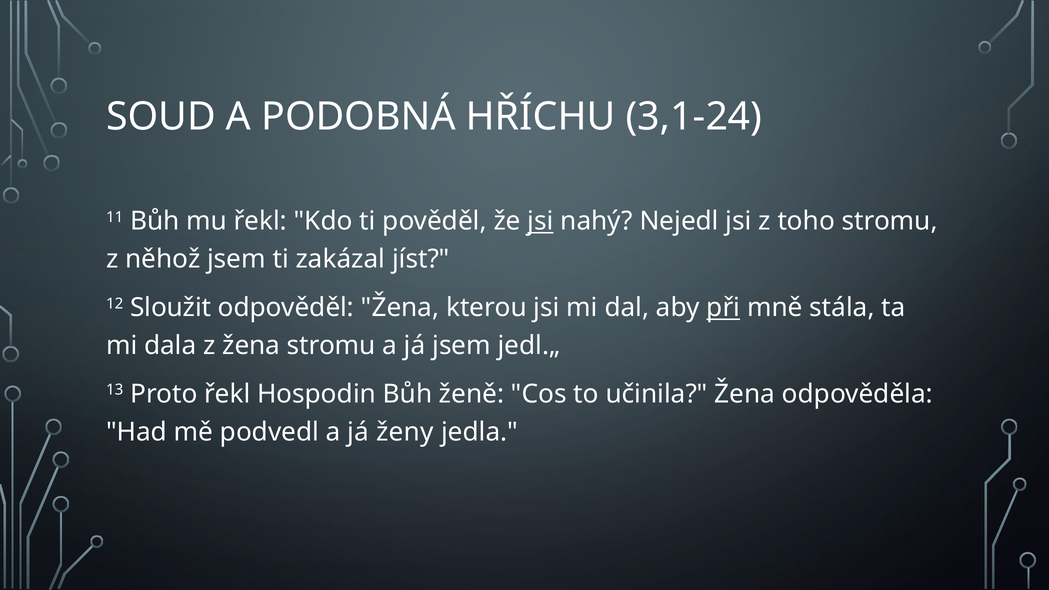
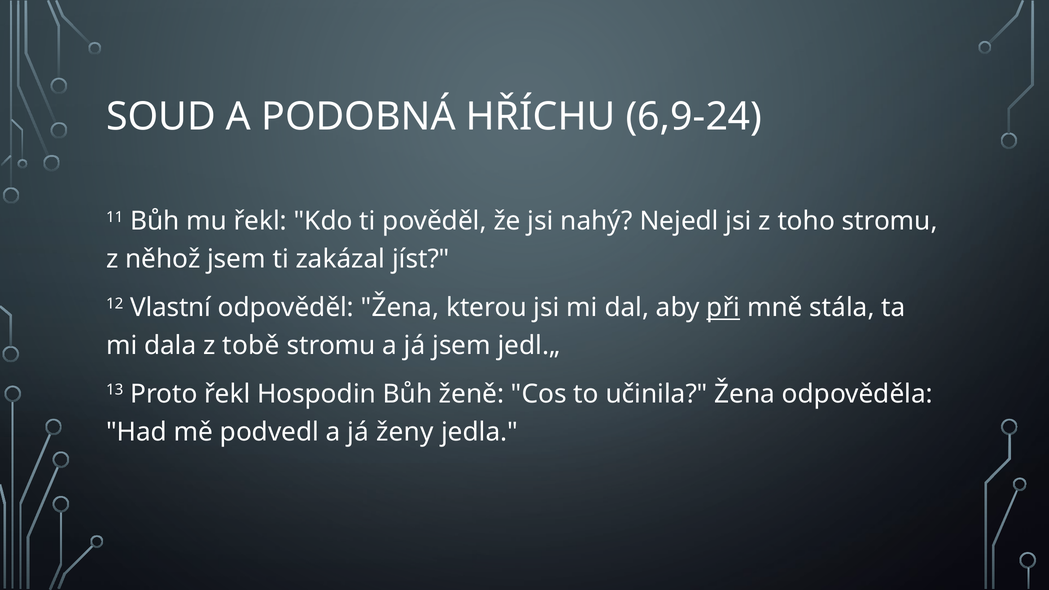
3,1-24: 3,1-24 -> 6,9-24
jsi at (541, 221) underline: present -> none
Sloužit: Sloužit -> Vlastní
z žena: žena -> tobě
